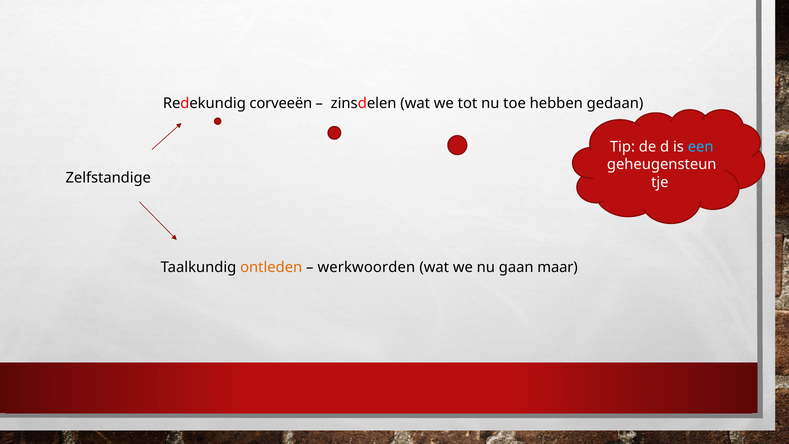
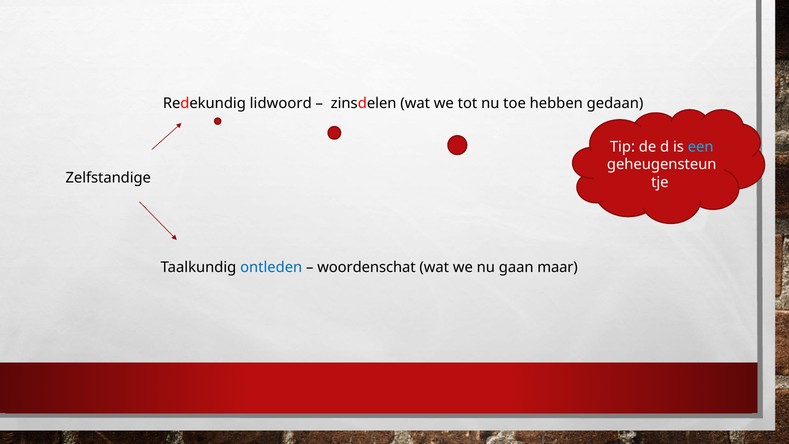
corveeën: corveeën -> lidwoord
ontleden colour: orange -> blue
werkwoorden: werkwoorden -> woordenschat
